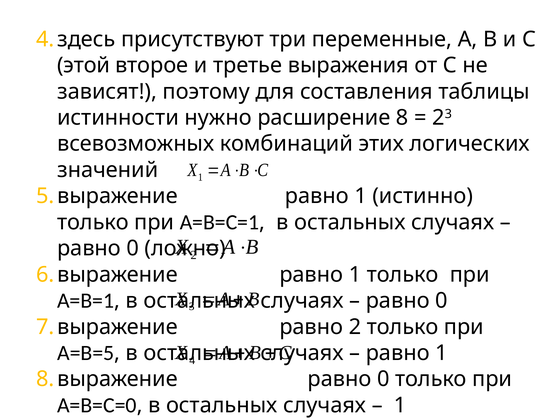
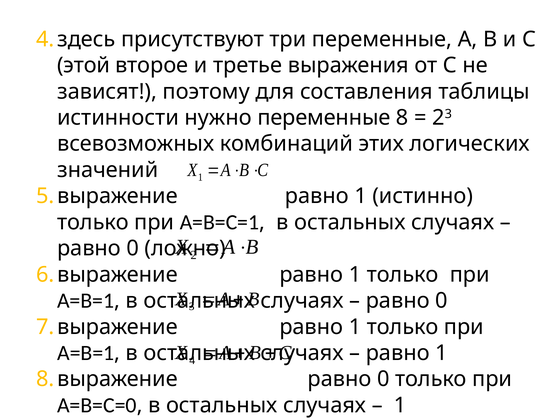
нужно расширение: расширение -> переменные
2 at (355, 327): 2 -> 1
A=B=5 at (86, 353): A=B=5 -> A=B=1
